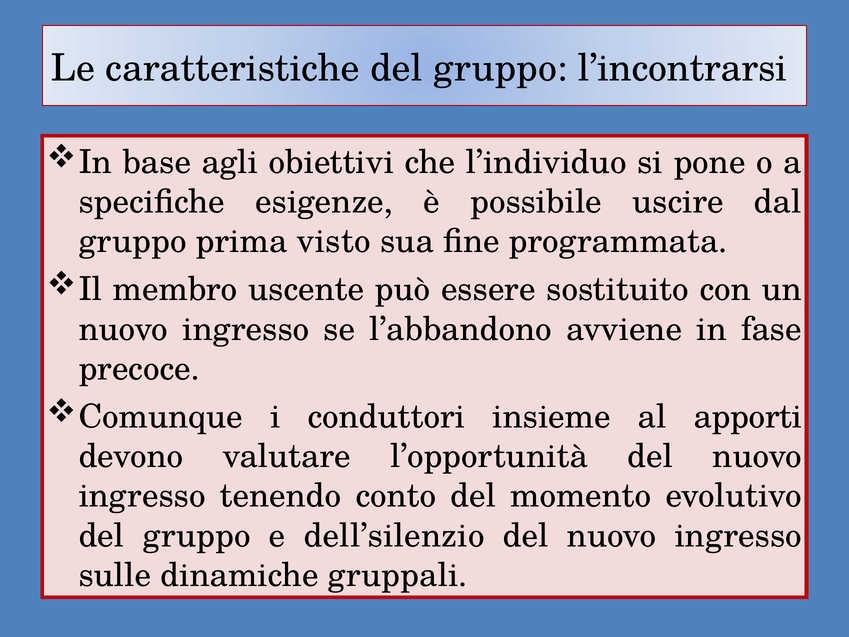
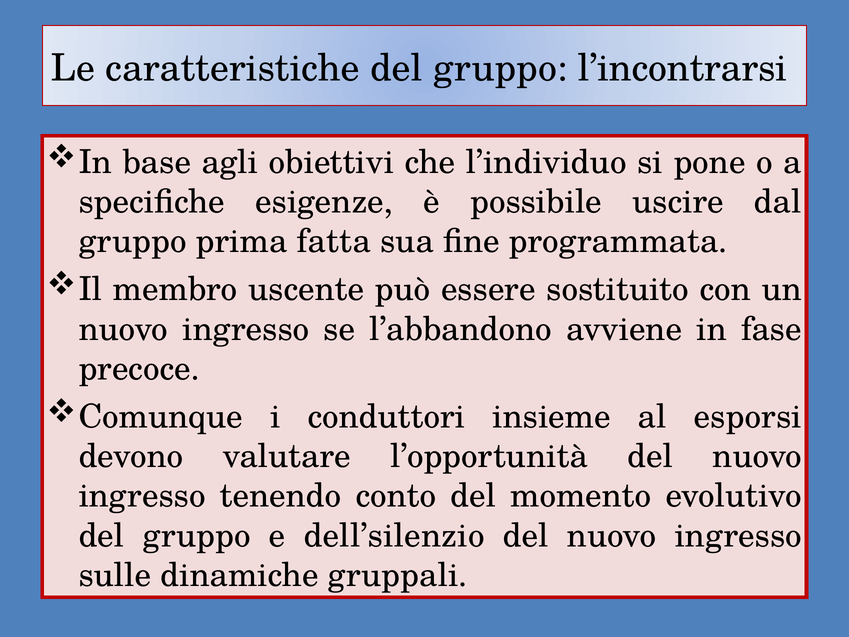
visto: visto -> fatta
apporti: apporti -> esporsi
